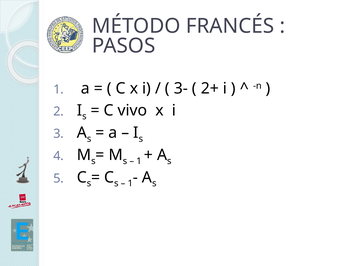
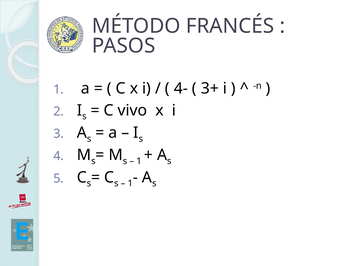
3-: 3- -> 4-
2+: 2+ -> 3+
